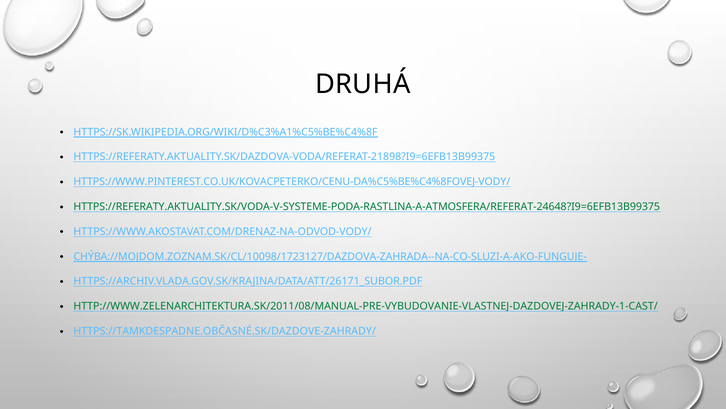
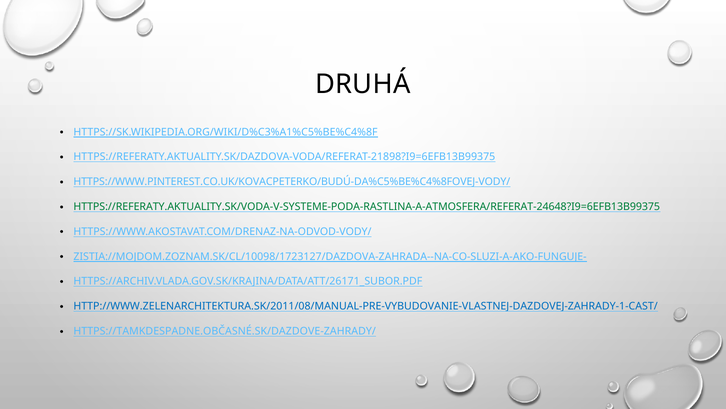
HTTPS://WWW.PINTEREST.CO.UK/KOVACPETERKO/CENU-DA%C5%BE%C4%8FOVEJ-VODY/: HTTPS://WWW.PINTEREST.CO.UK/KOVACPETERKO/CENU-DA%C5%BE%C4%8FOVEJ-VODY/ -> HTTPS://WWW.PINTEREST.CO.UK/KOVACPETERKO/BUDÚ-DA%C5%BE%C4%8FOVEJ-VODY/
CHÝBA://MOJDOM.ZOZNAM.SK/CL/10098/1723127/DAZDOVA-ZAHRADA--NA-CO-SLUZI-A-AKO-FUNGUJE-: CHÝBA://MOJDOM.ZOZNAM.SK/CL/10098/1723127/DAZDOVA-ZAHRADA--NA-CO-SLUZI-A-AKO-FUNGUJE- -> ZISTIA://MOJDOM.ZOZNAM.SK/CL/10098/1723127/DAZDOVA-ZAHRADA--NA-CO-SLUZI-A-AKO-FUNGUJE-
HTTP://WWW.ZELENARCHITEKTURA.SK/2011/08/MANUAL-PRE-VYBUDOVANIE-VLASTNEJ-DAZDOVEJ-ZAHRADY-1-CAST/ colour: green -> blue
